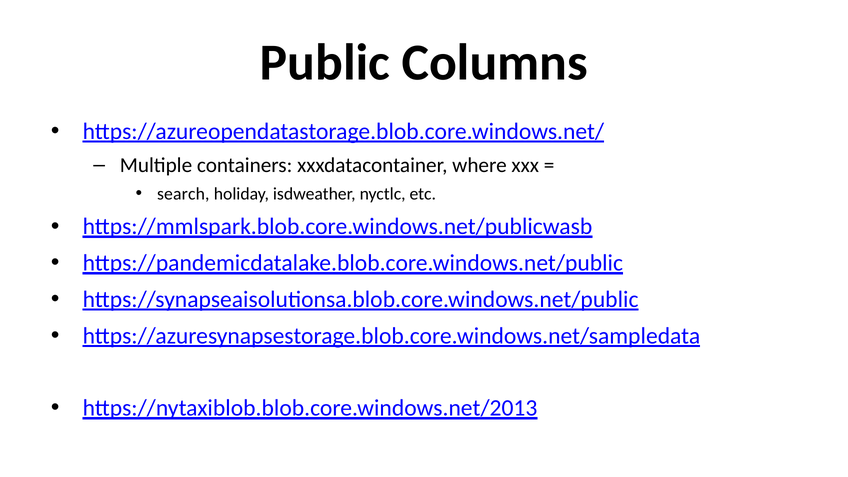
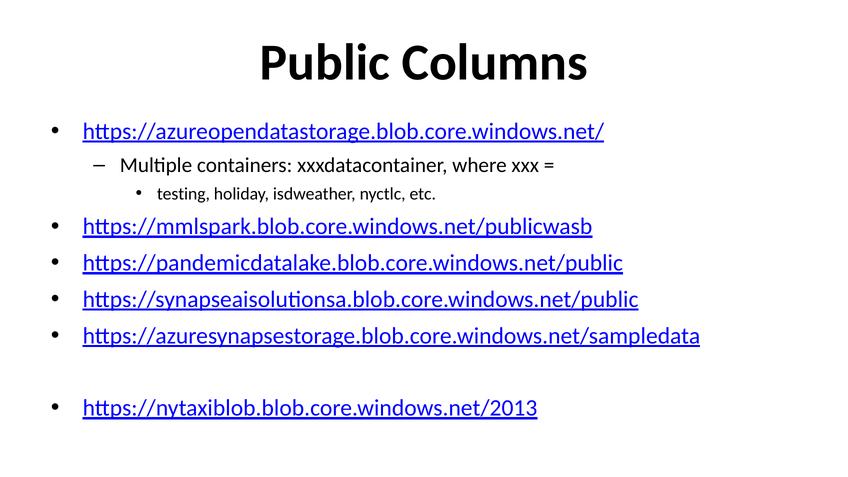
search: search -> testing
